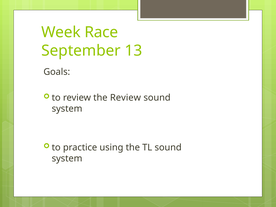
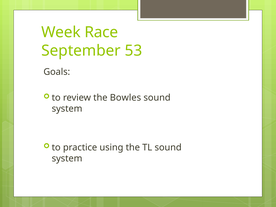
13: 13 -> 53
the Review: Review -> Bowles
